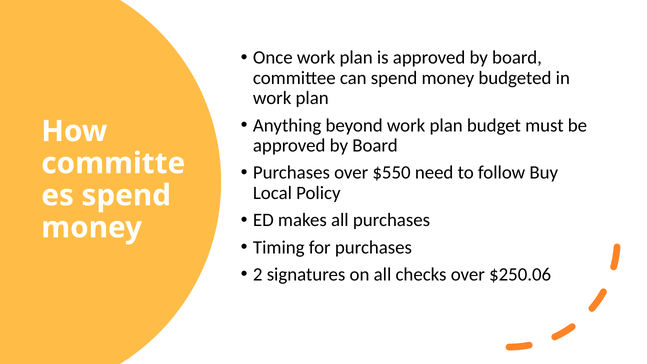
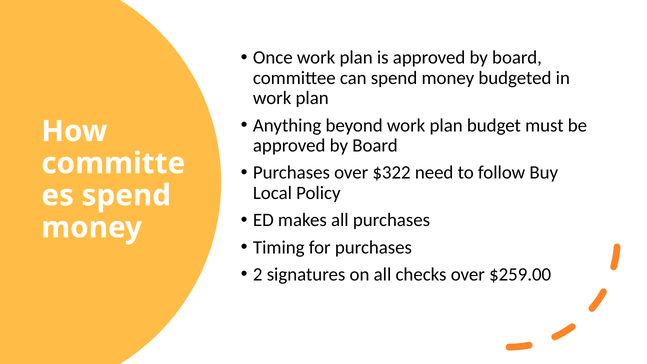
$550: $550 -> $322
$250.06: $250.06 -> $259.00
